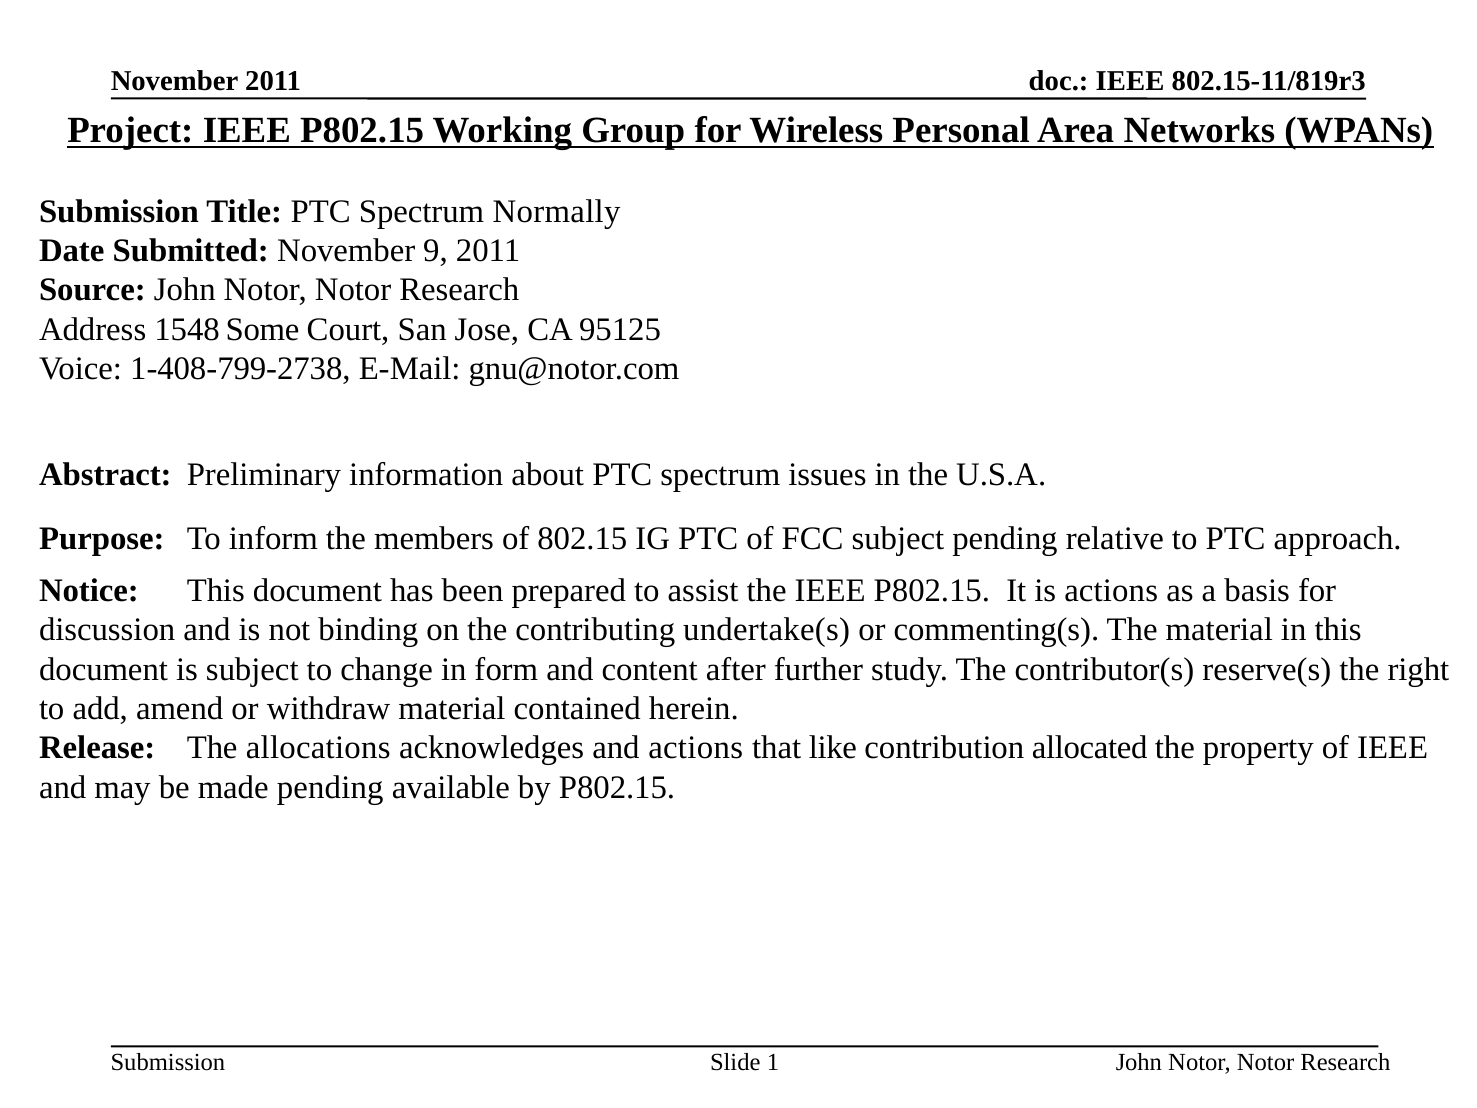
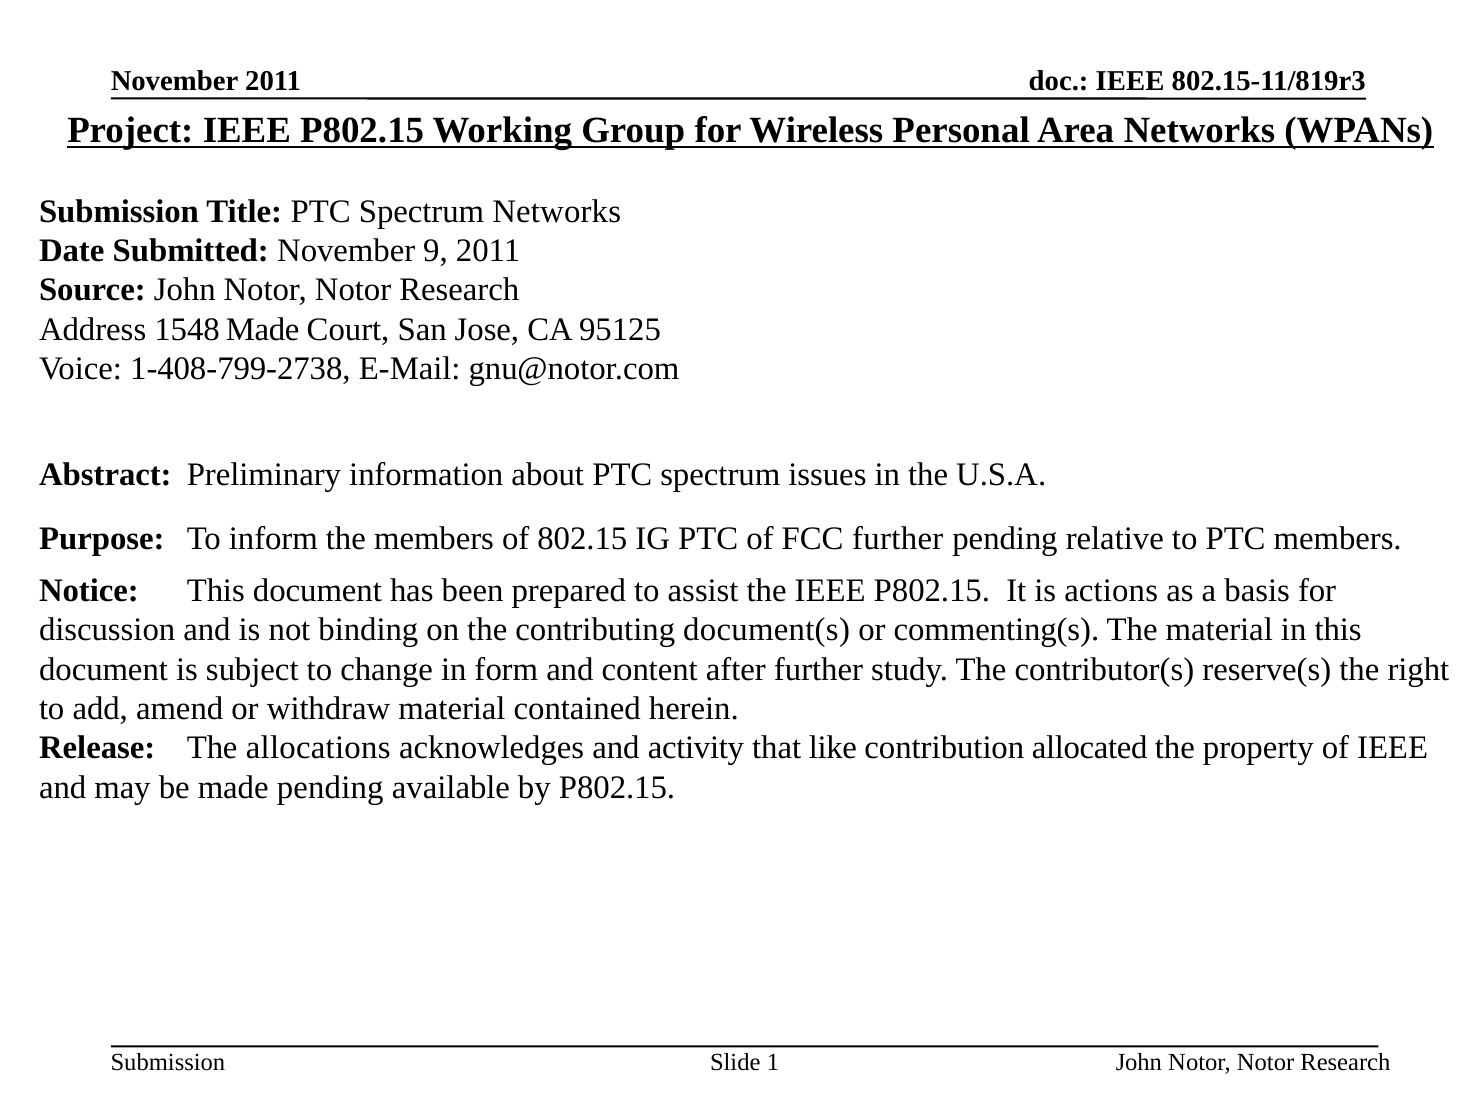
Spectrum Normally: Normally -> Networks
1548 Some: Some -> Made
FCC subject: subject -> further
PTC approach: approach -> members
undertake(s: undertake(s -> document(s
and actions: actions -> activity
